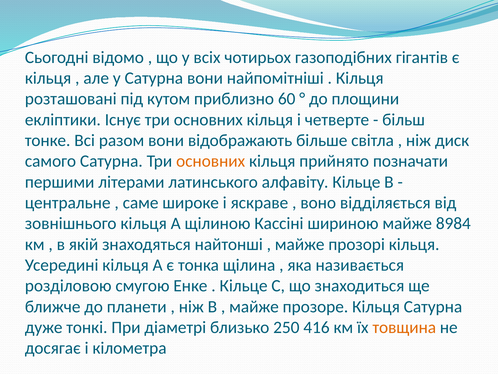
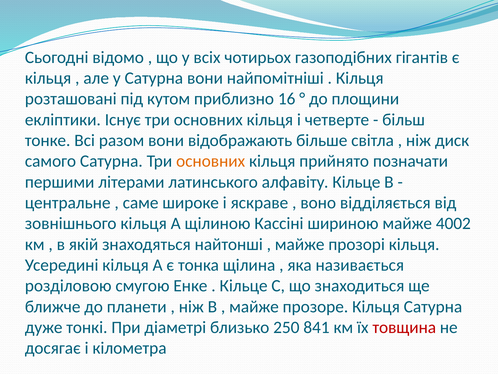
60: 60 -> 16
8984: 8984 -> 4002
416: 416 -> 841
товщина colour: orange -> red
